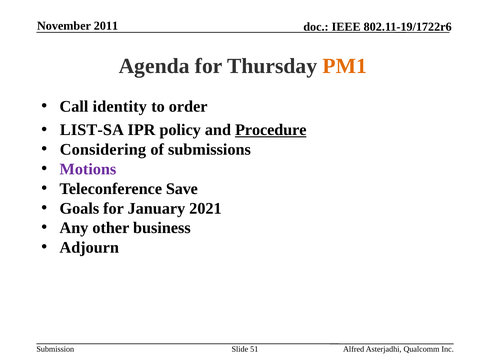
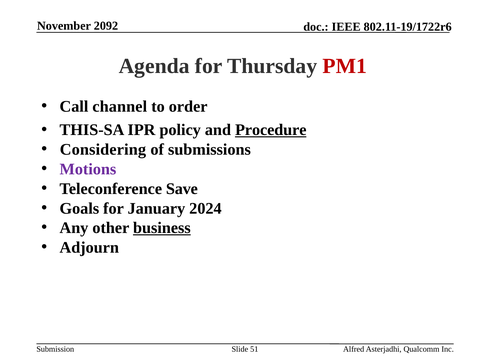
2011: 2011 -> 2092
PM1 colour: orange -> red
identity: identity -> channel
LIST-SA: LIST-SA -> THIS-SA
2021: 2021 -> 2024
business underline: none -> present
